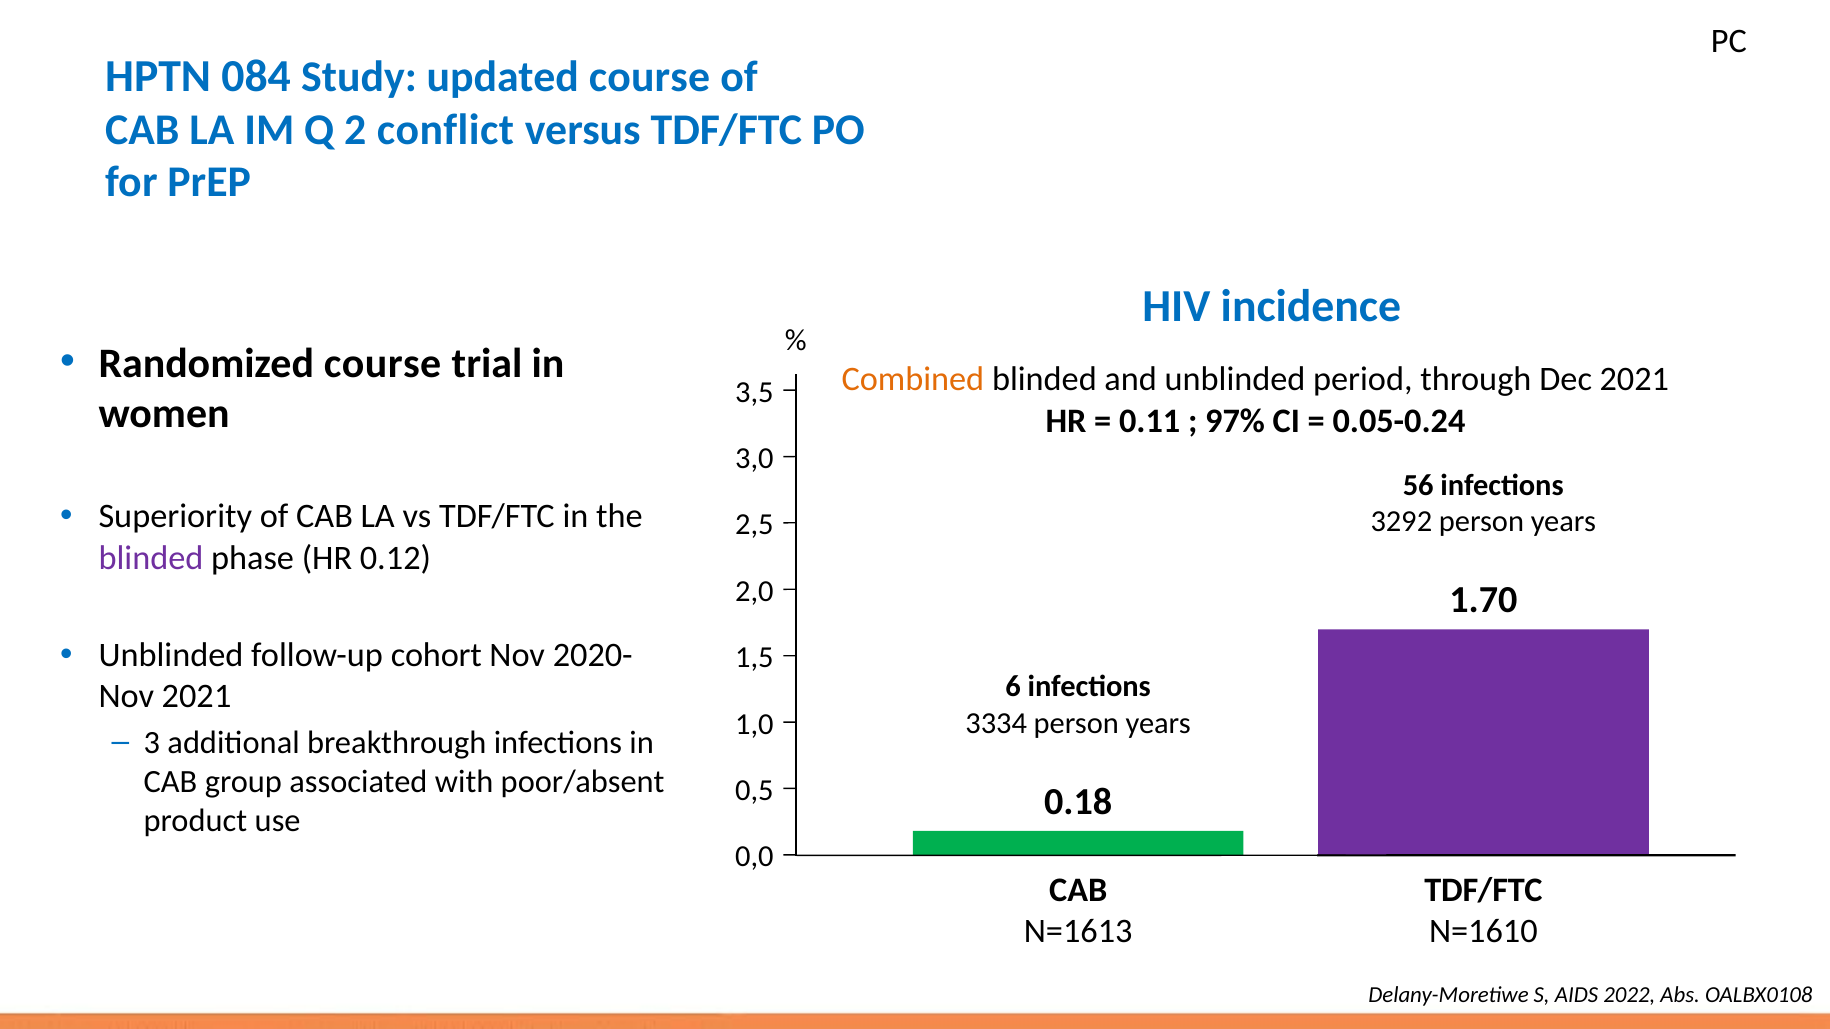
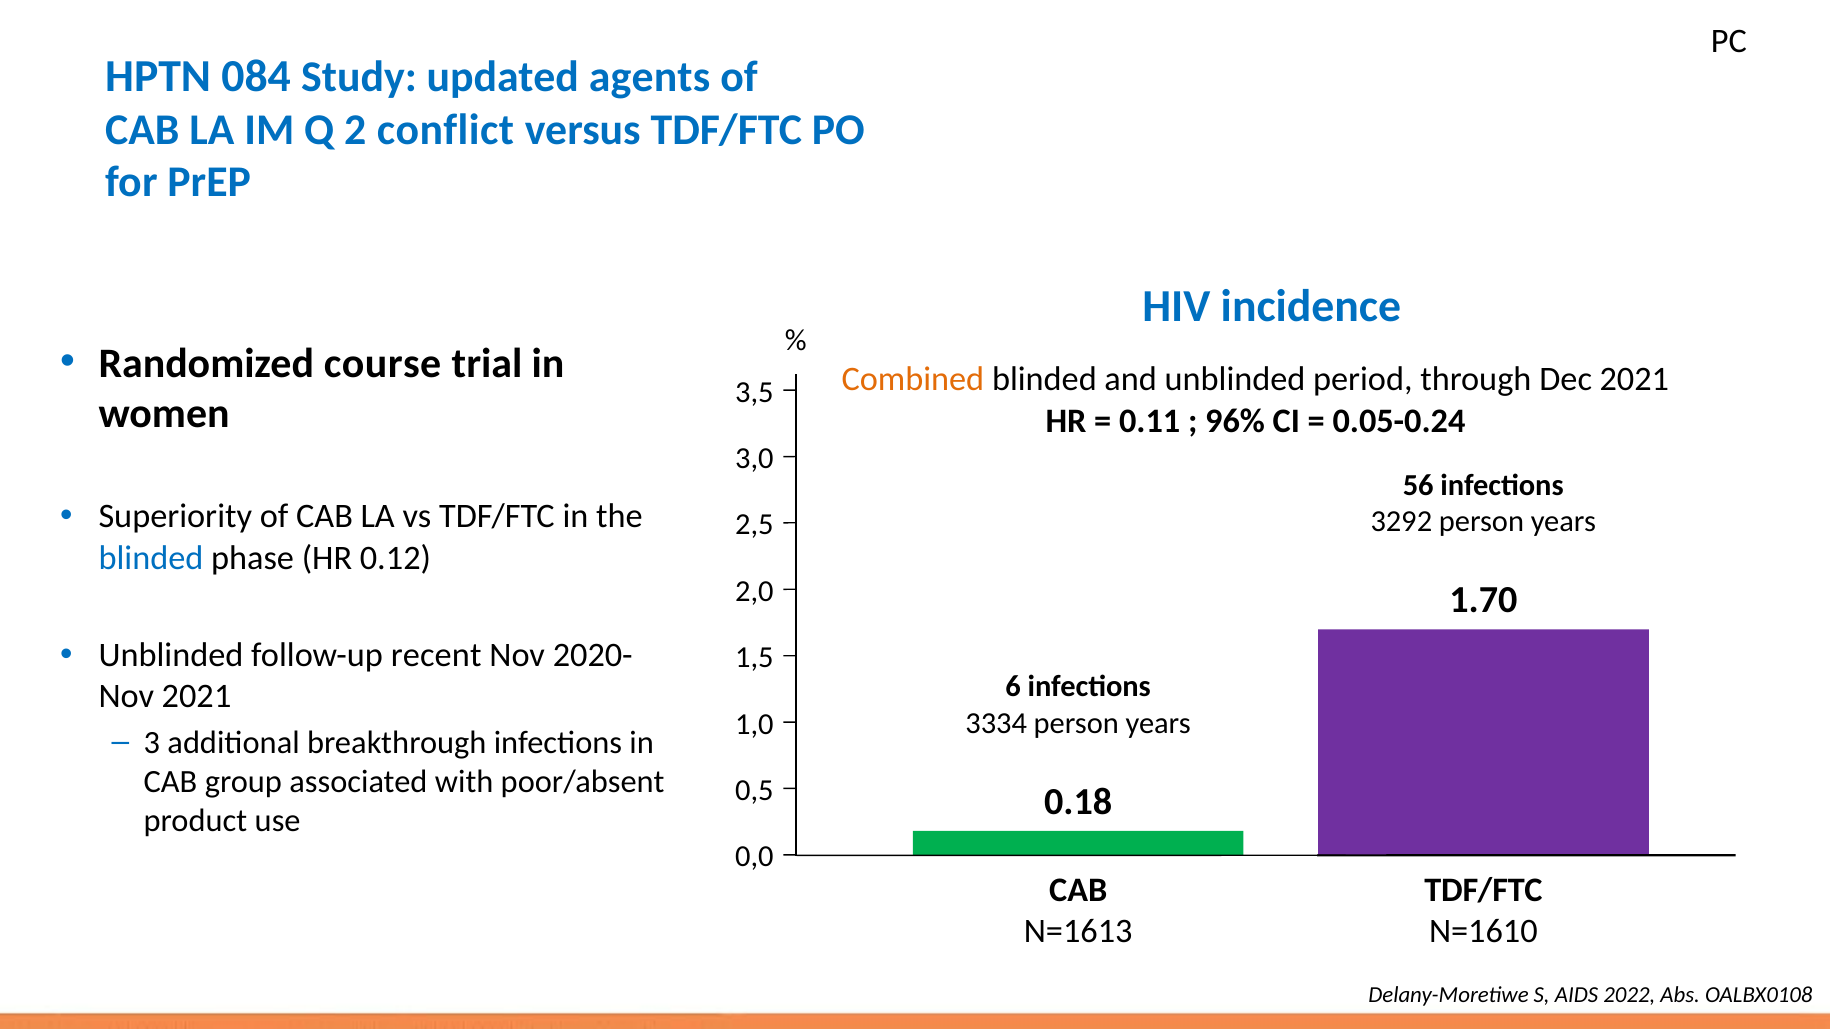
updated course: course -> agents
97%: 97% -> 96%
blinded at (151, 558) colour: purple -> blue
cohort: cohort -> recent
